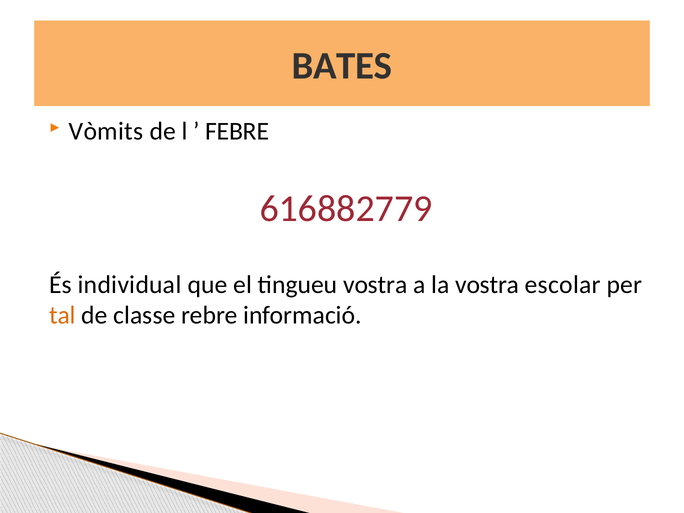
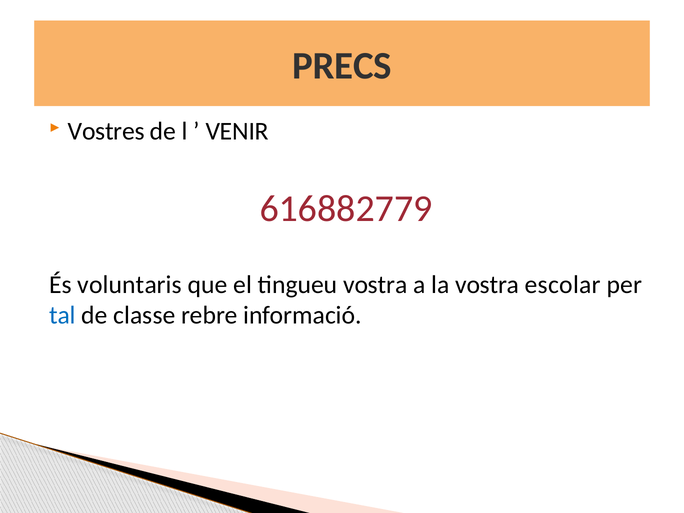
BATES: BATES -> PRECS
Vòmits: Vòmits -> Vostres
FEBRE: FEBRE -> VENIR
individual: individual -> voluntaris
tal colour: orange -> blue
